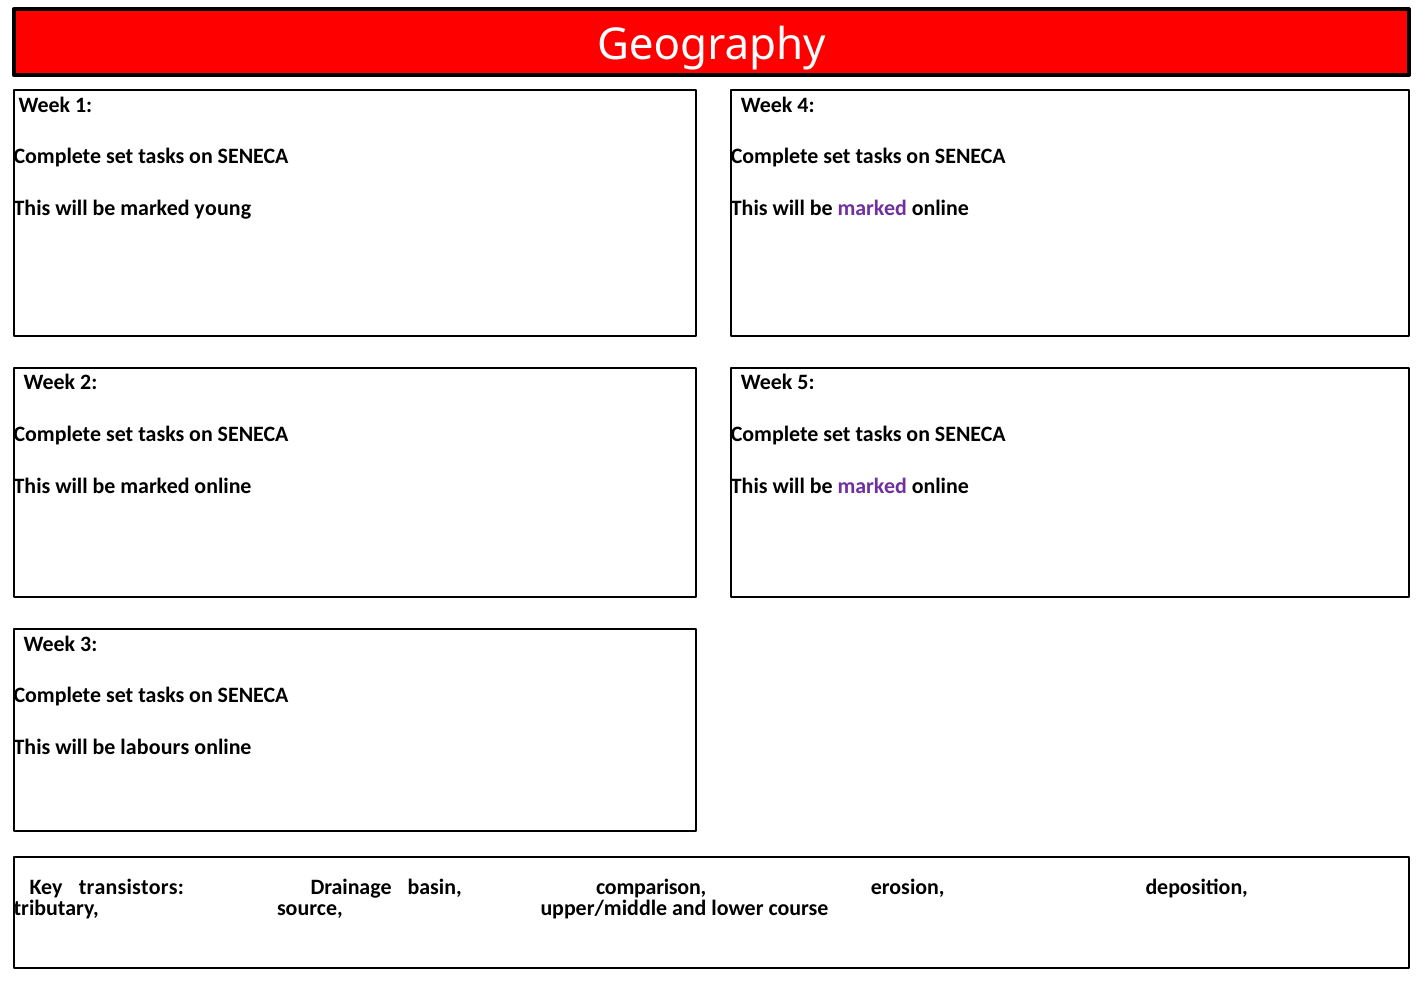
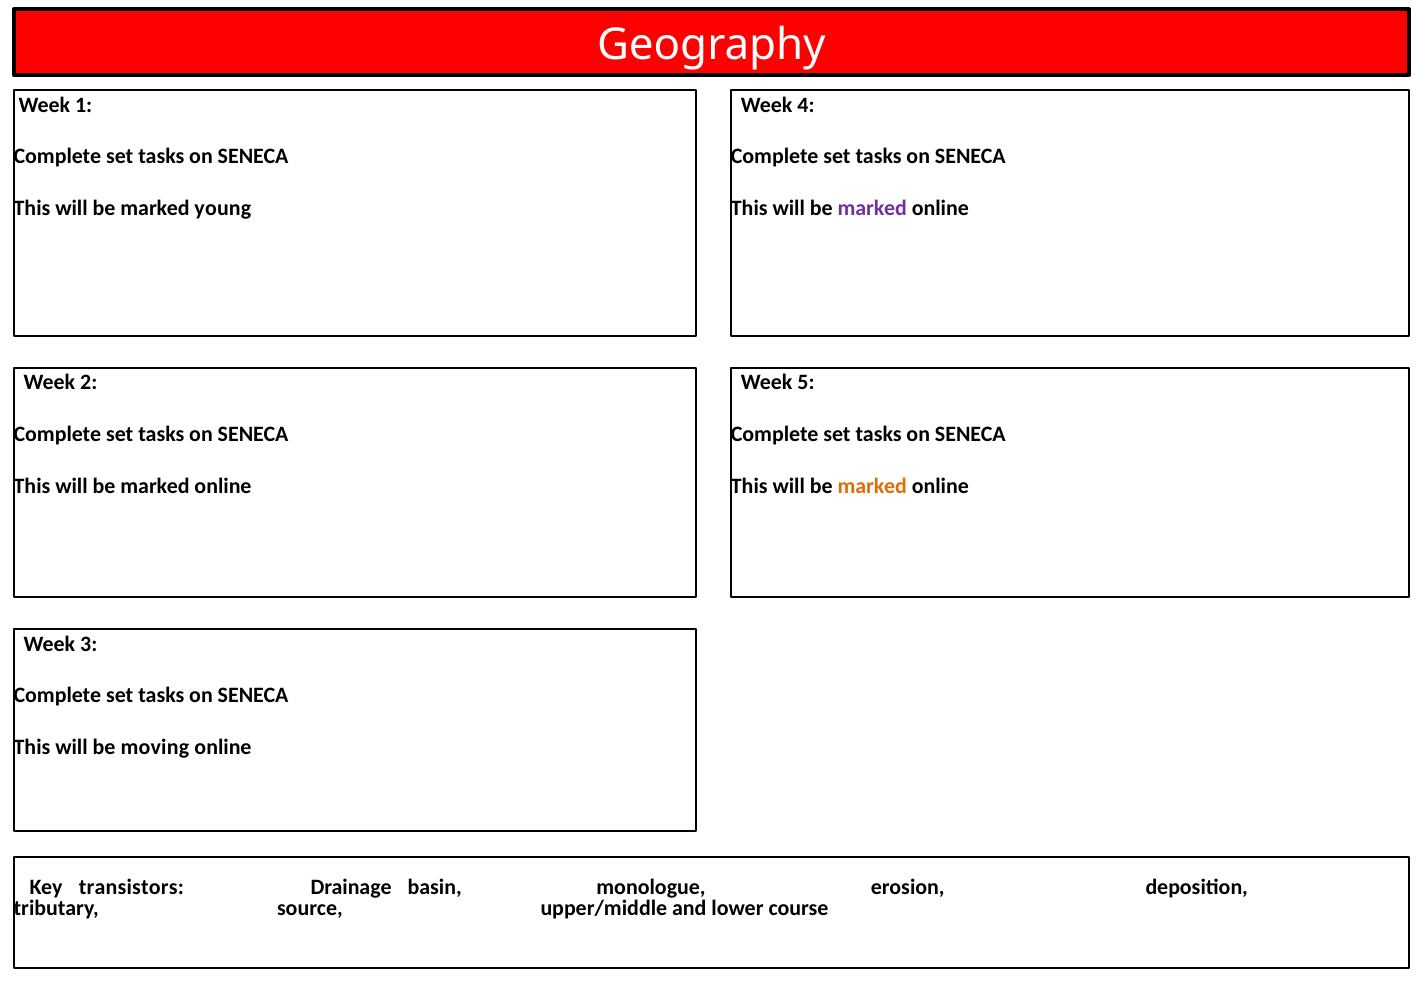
marked at (872, 486) colour: purple -> orange
labours: labours -> moving
comparison: comparison -> monologue
